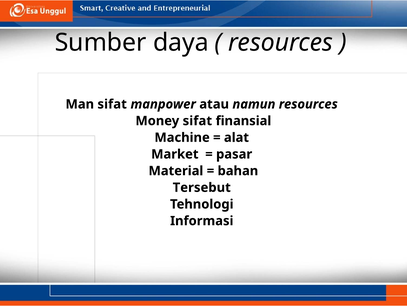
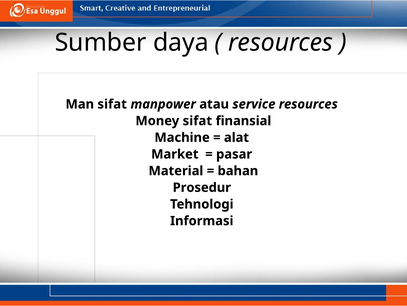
namun: namun -> service
Tersebut: Tersebut -> Prosedur
